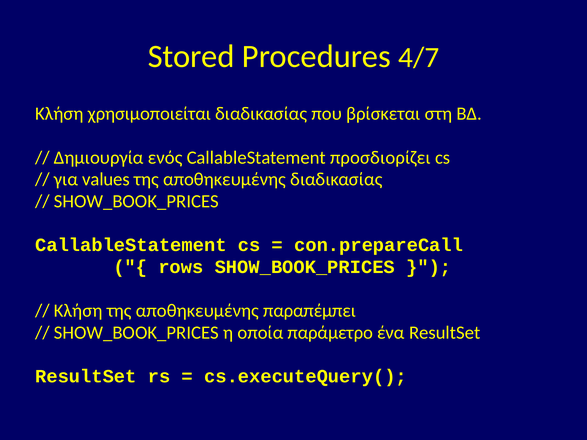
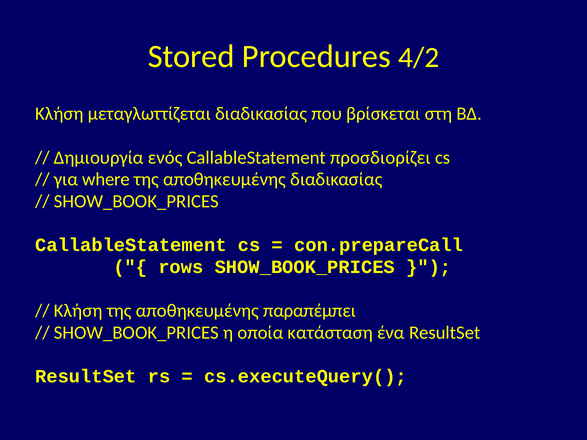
4/7: 4/7 -> 4/2
χρησιμοποιείται: χρησιμοποιείται -> μεταγλωττίζεται
values: values -> where
παράμετρο: παράμετρο -> κατάσταση
